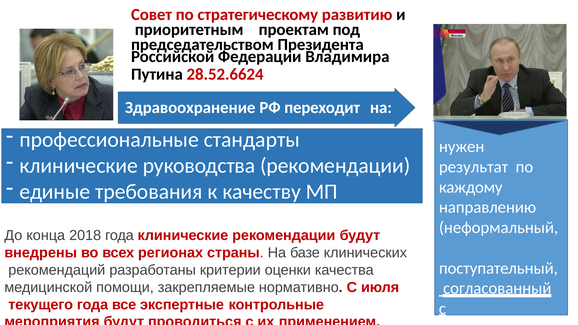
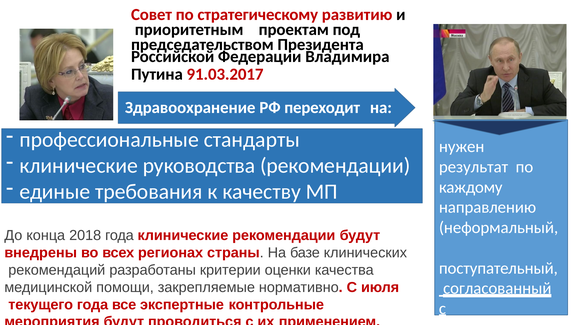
28.52.6624: 28.52.6624 -> 91.03.2017
